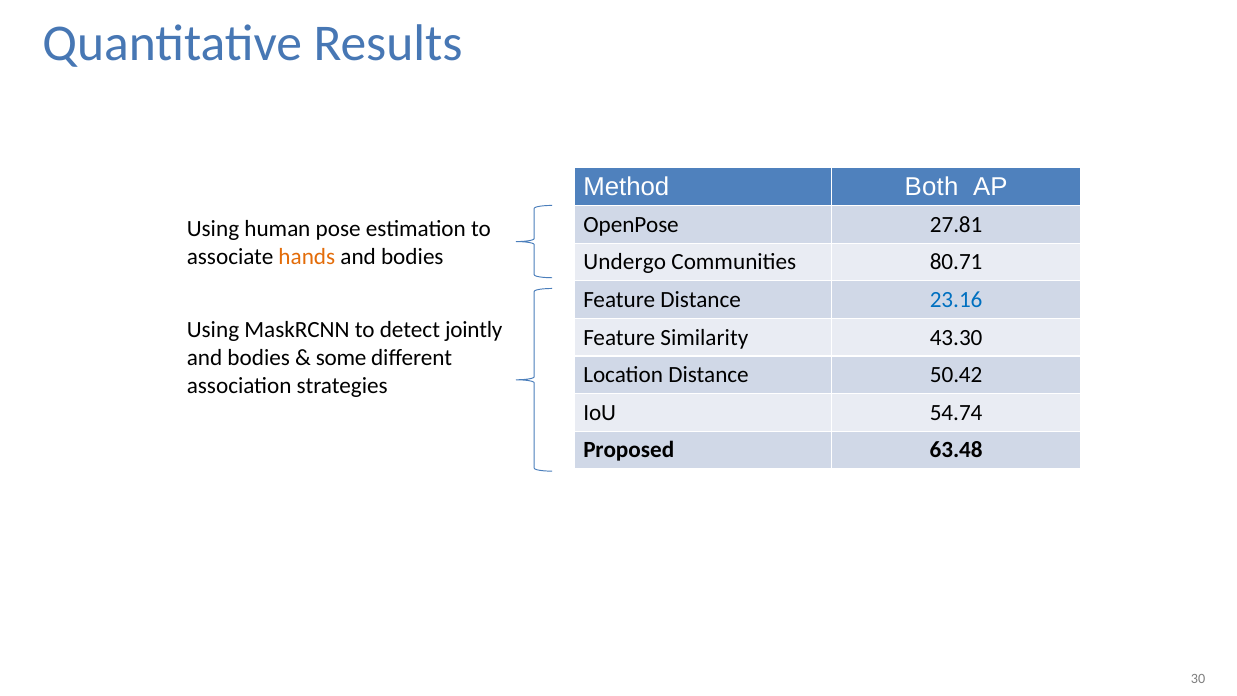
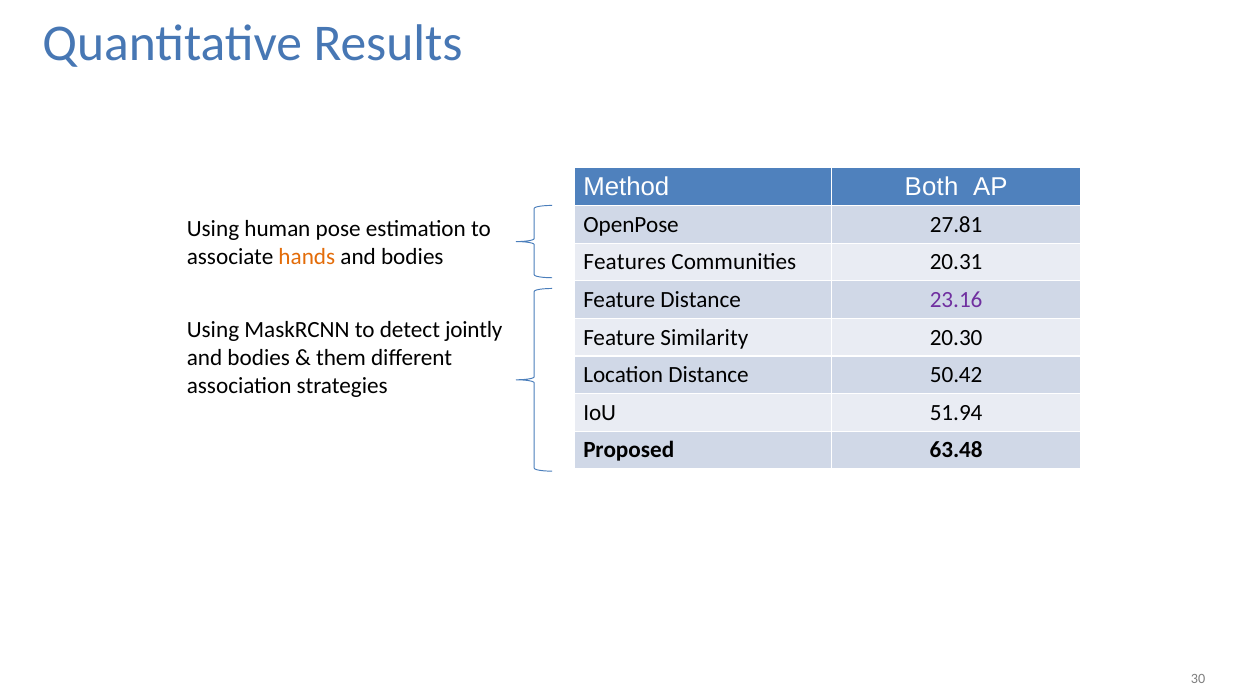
Undergo: Undergo -> Features
80.71: 80.71 -> 20.31
23.16 colour: blue -> purple
43.30: 43.30 -> 20.30
some: some -> them
54.74: 54.74 -> 51.94
